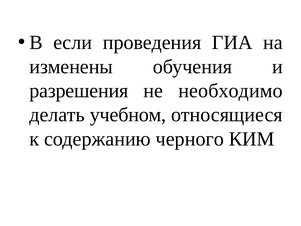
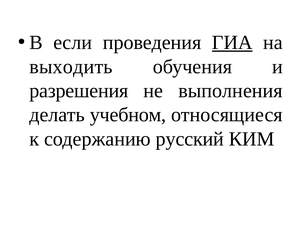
ГИА underline: none -> present
изменены: изменены -> выходить
необходимо: необходимо -> выполнения
черного: черного -> русский
